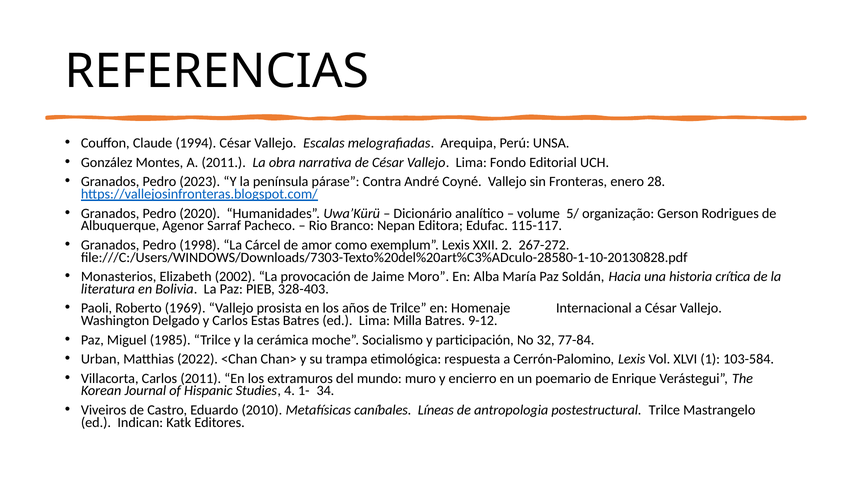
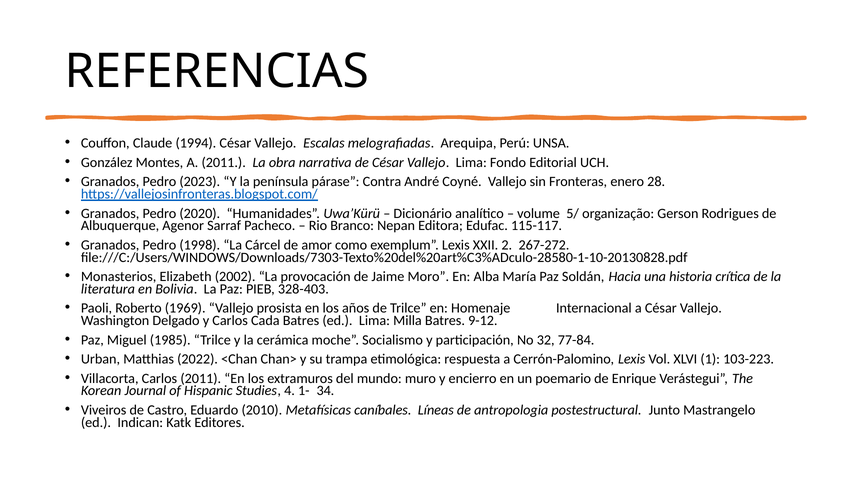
Estas: Estas -> Cada
103-584: 103-584 -> 103-223
postestructural Trilce: Trilce -> Junto
